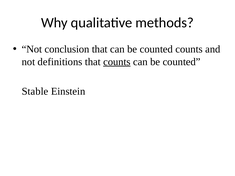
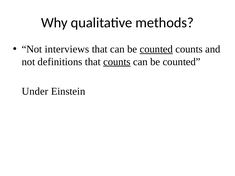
conclusion: conclusion -> interviews
counted at (156, 49) underline: none -> present
Stable: Stable -> Under
